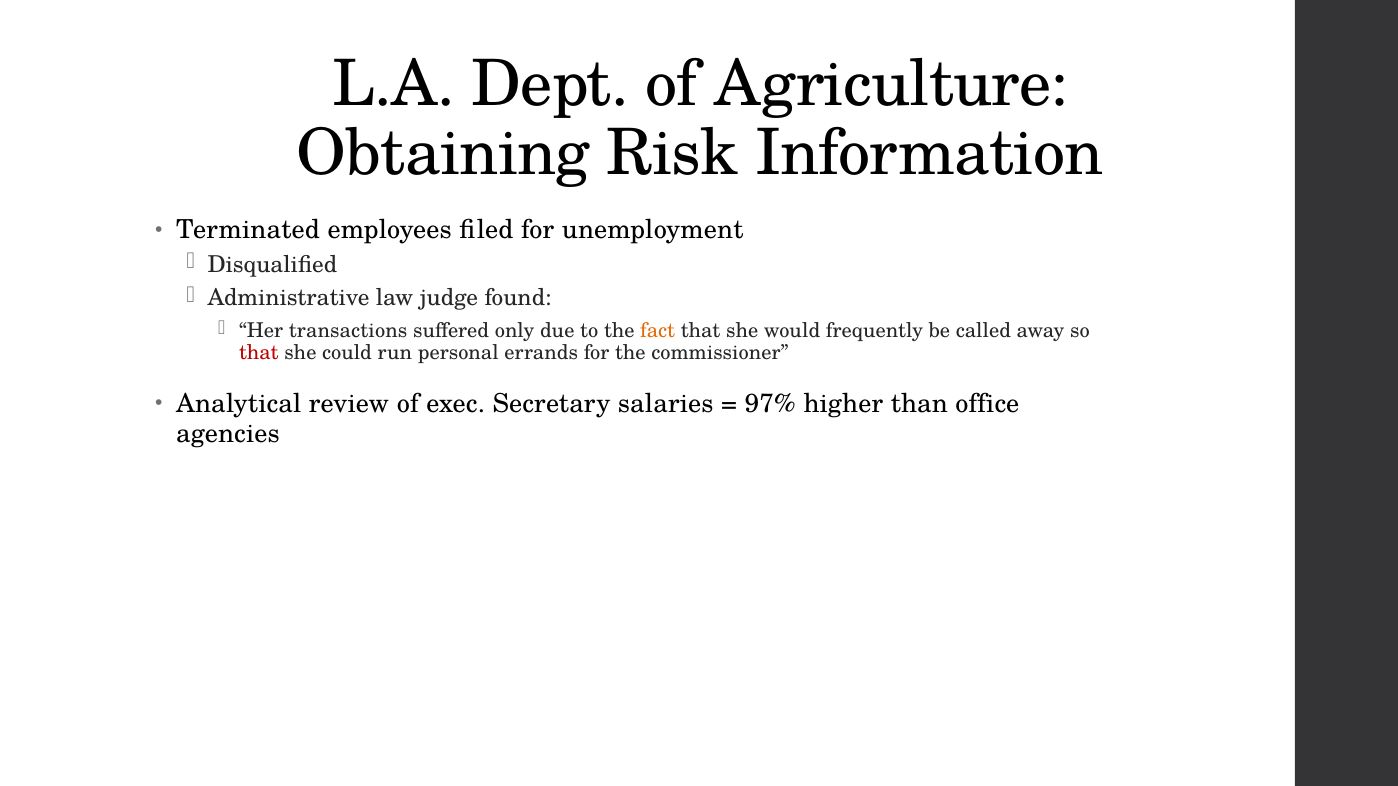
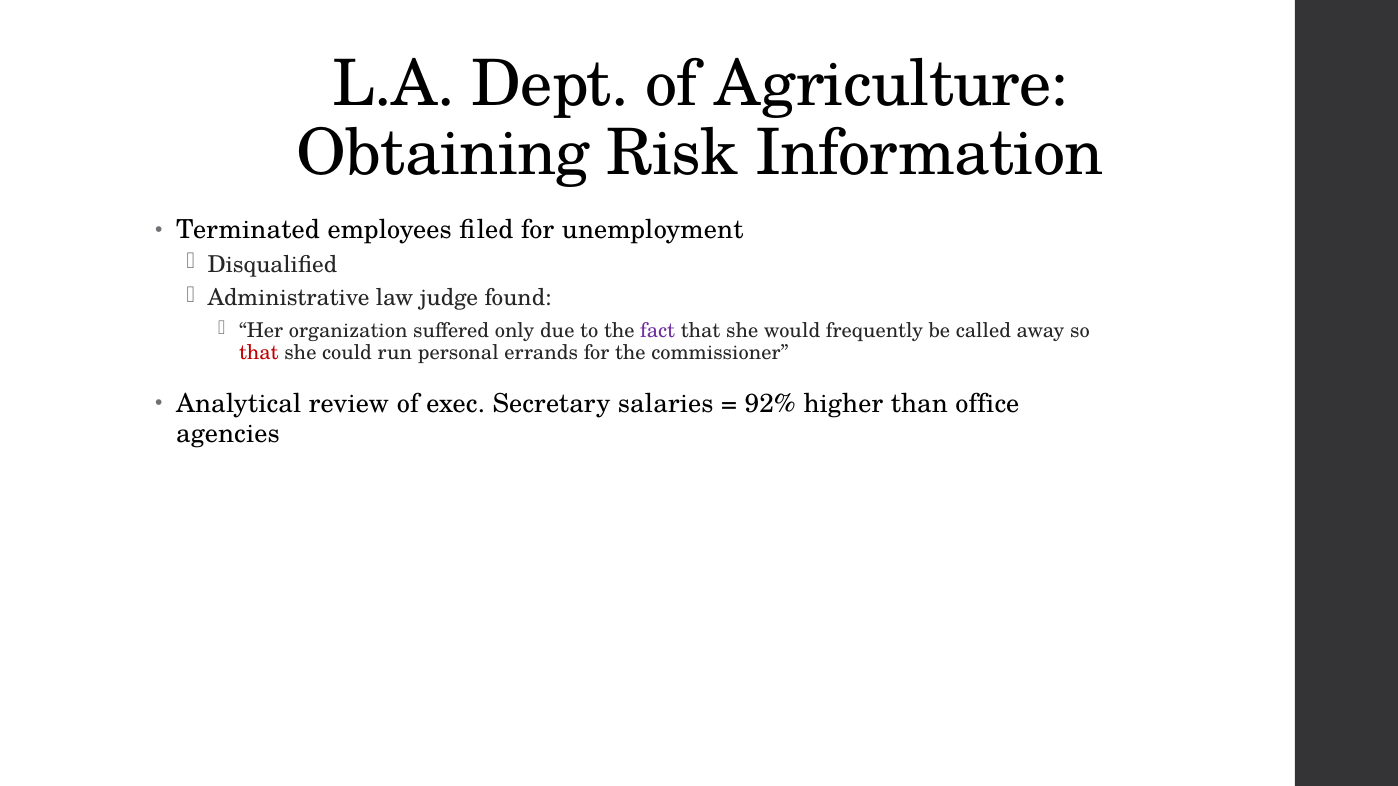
transactions: transactions -> organization
fact colour: orange -> purple
97%: 97% -> 92%
